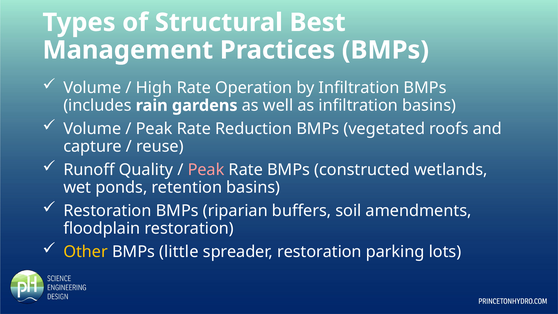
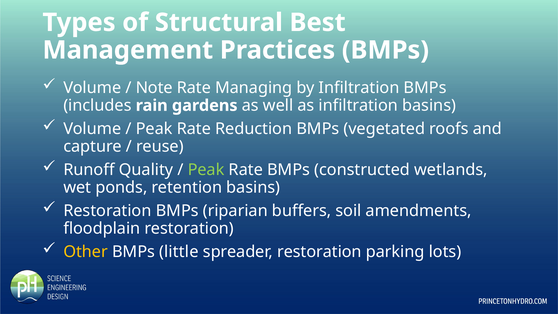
High: High -> Note
Operation: Operation -> Managing
Peak at (206, 170) colour: pink -> light green
